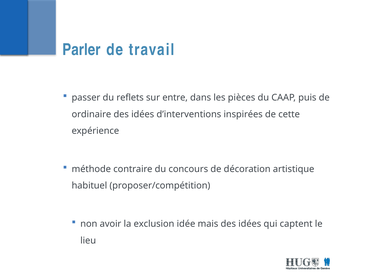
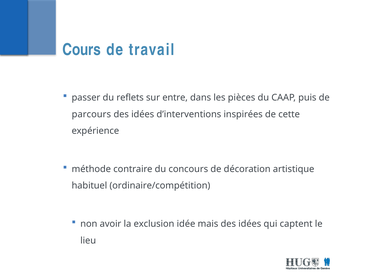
Parler: Parler -> Cours
ordinaire: ordinaire -> parcours
proposer/compétition: proposer/compétition -> ordinaire/compétition
